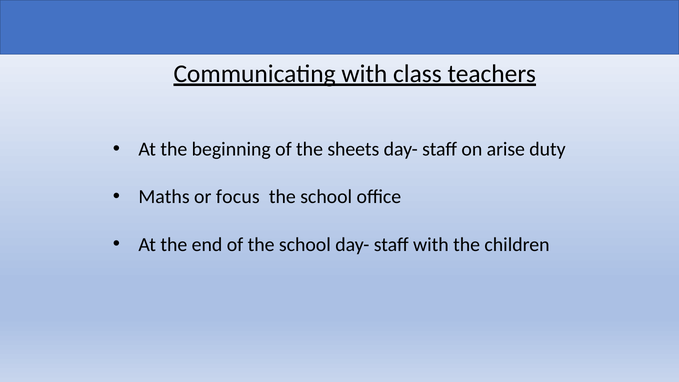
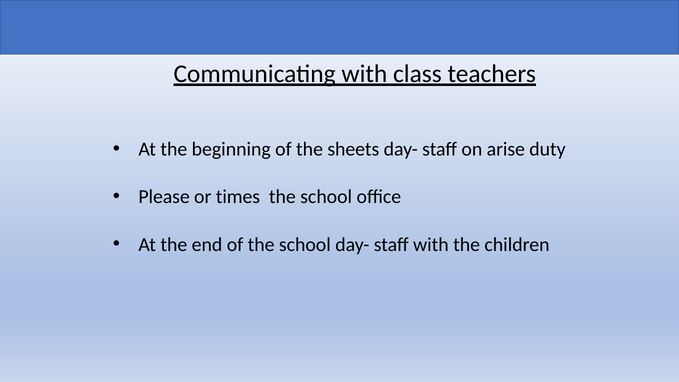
Maths: Maths -> Please
focus: focus -> times
